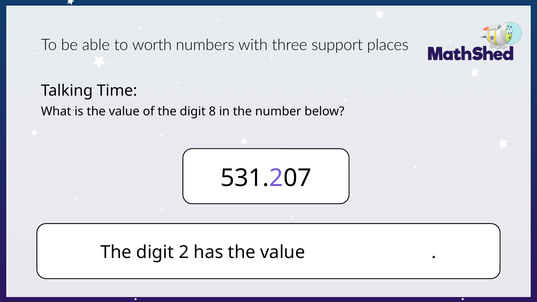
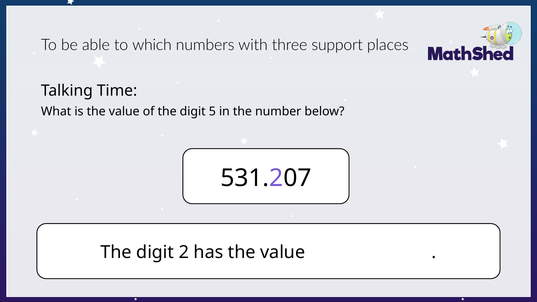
worth: worth -> which
8: 8 -> 5
